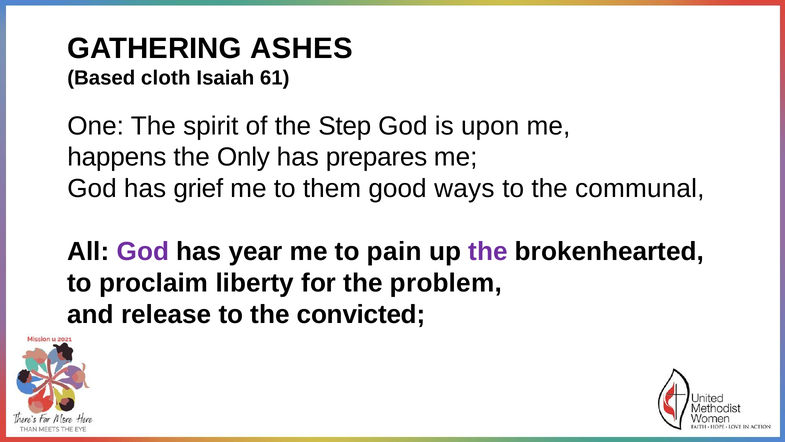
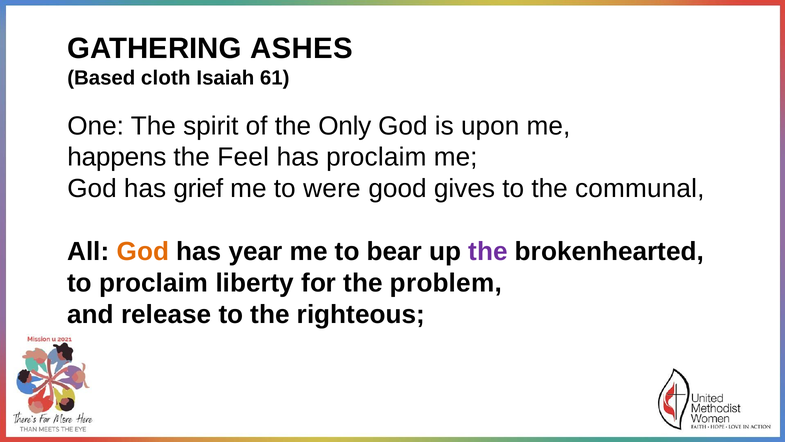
Step: Step -> Only
Only: Only -> Feel
has prepares: prepares -> proclaim
them: them -> were
ways: ways -> gives
God at (143, 251) colour: purple -> orange
pain: pain -> bear
convicted: convicted -> righteous
